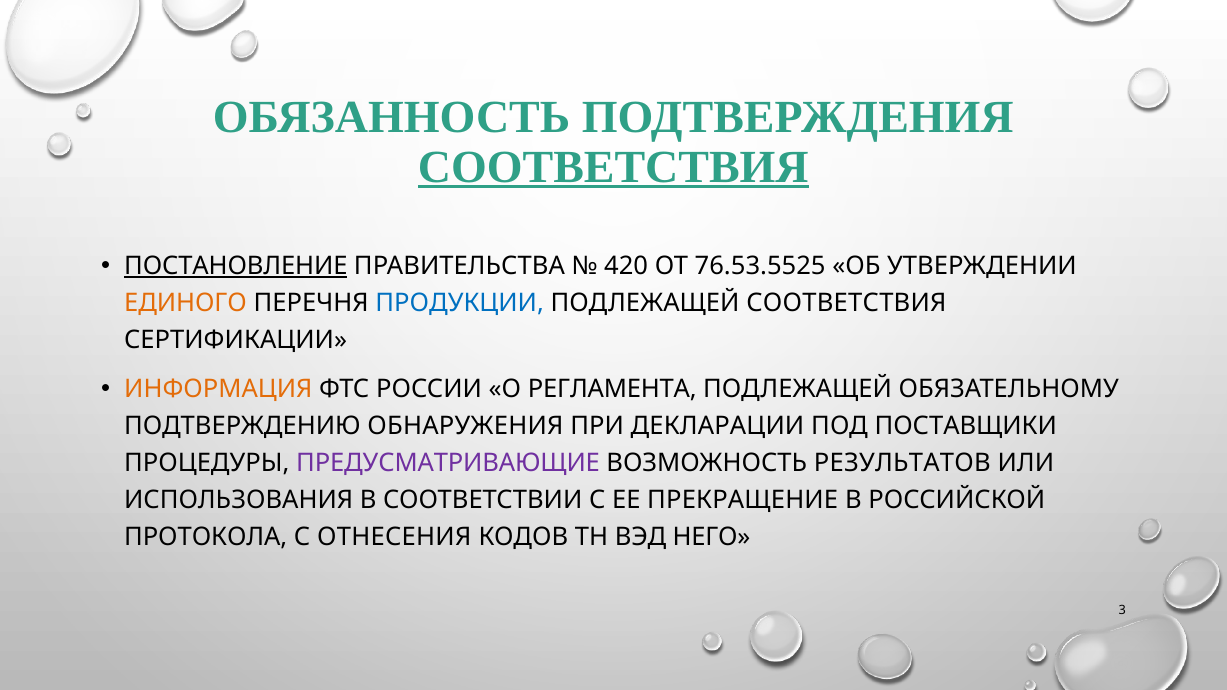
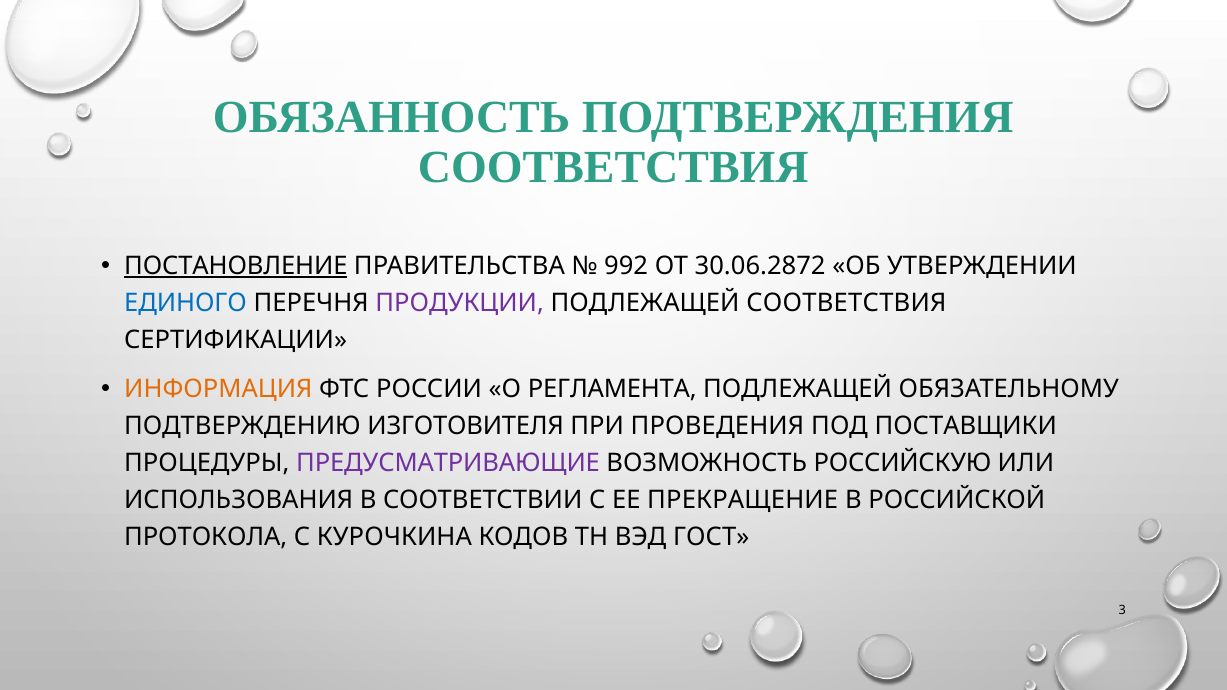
СООТВЕТСТВИЯ at (613, 167) underline: present -> none
420: 420 -> 992
76.53.5525: 76.53.5525 -> 30.06.2872
ЕДИНОГО colour: orange -> blue
ПРОДУКЦИИ colour: blue -> purple
ОБНАРУЖЕНИЯ: ОБНАРУЖЕНИЯ -> ИЗГОТОВИТЕЛЯ
ДЕКЛАРАЦИИ: ДЕКЛАРАЦИИ -> ПРОВЕДЕНИЯ
РЕЗУЛЬТАТОВ: РЕЗУЛЬТАТОВ -> РОССИЙСКУЮ
ОТНЕСЕНИЯ: ОТНЕСЕНИЯ -> КУРОЧКИНА
НЕГО: НЕГО -> ГОСТ
